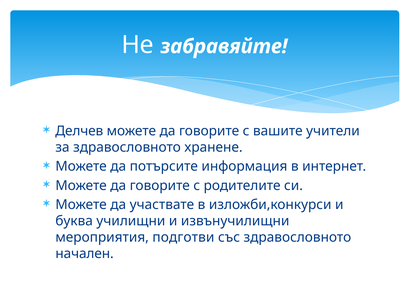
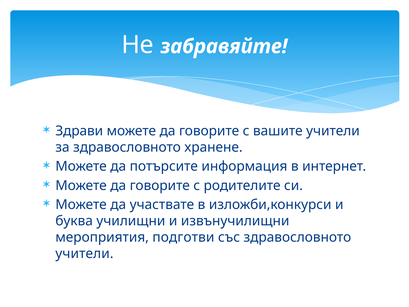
Делчев: Делчев -> Здрави
начален at (85, 254): начален -> учители
